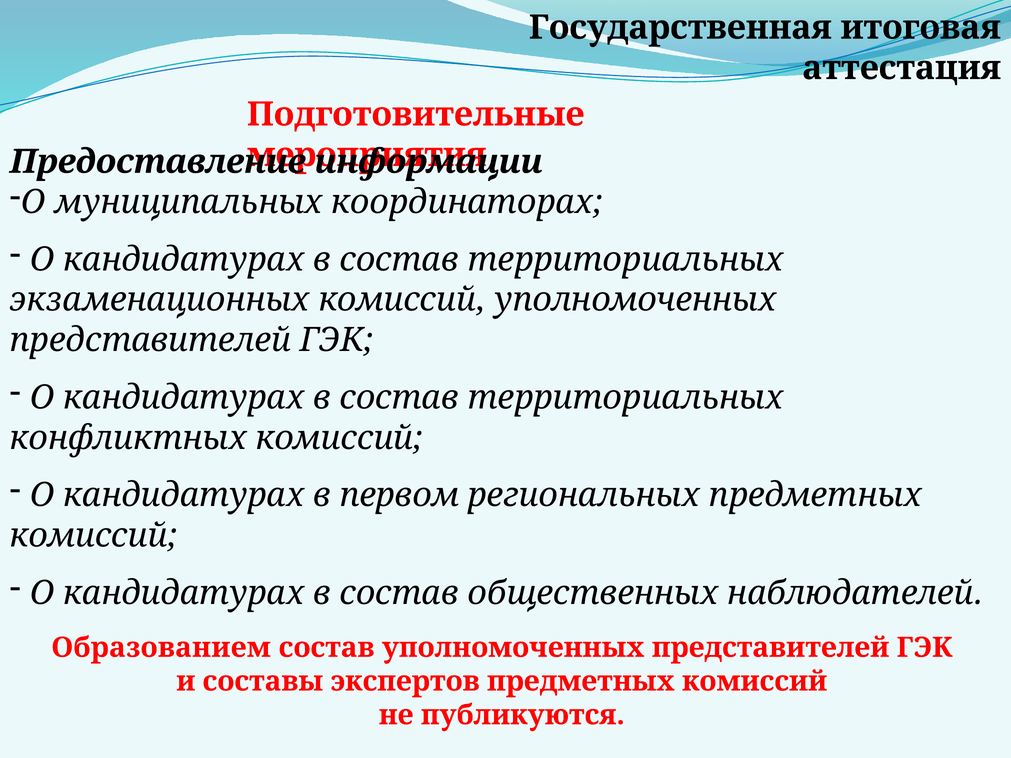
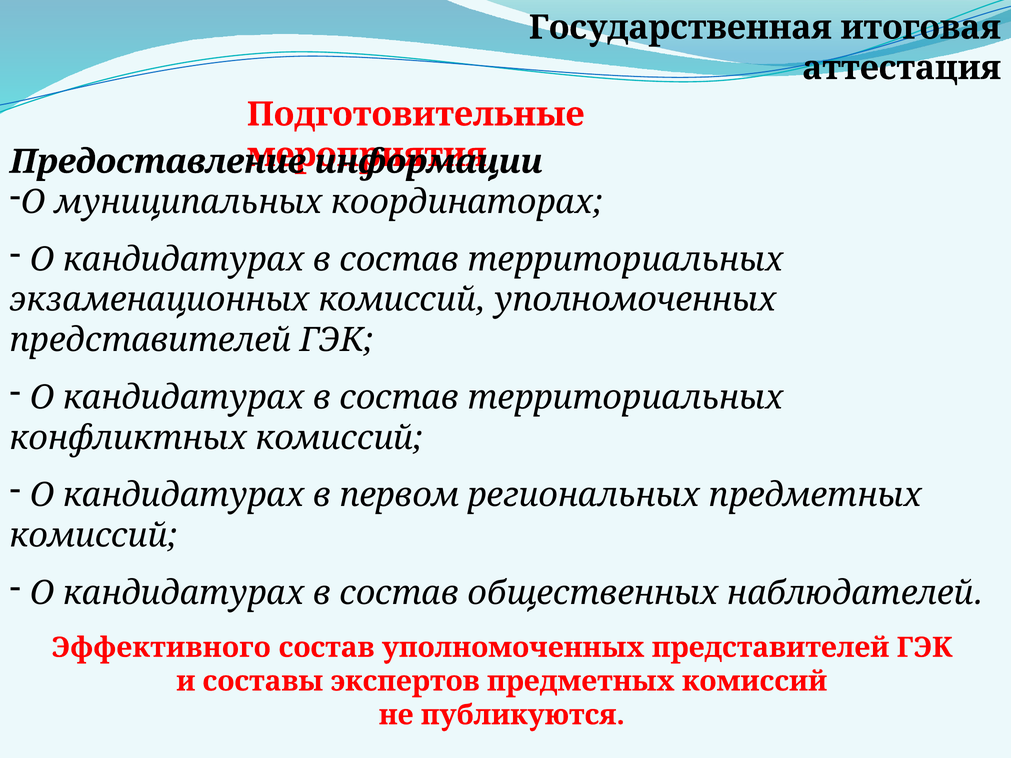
Образованием: Образованием -> Эффективного
